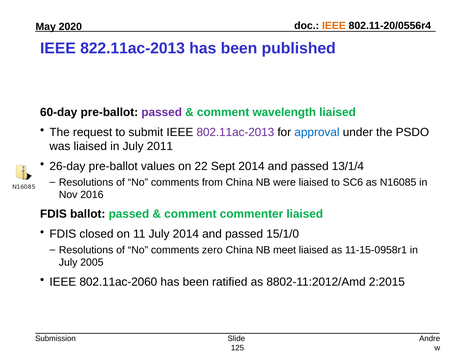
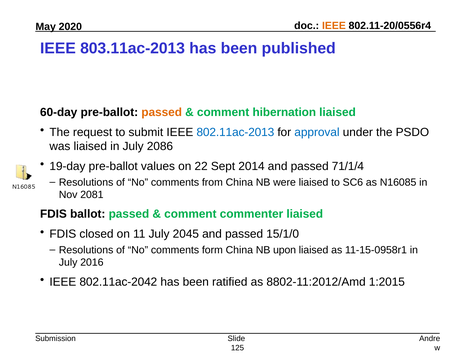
822.11ac-2013: 822.11ac-2013 -> 803.11ac-2013
passed at (162, 112) colour: purple -> orange
wavelength: wavelength -> hibernation
802.11ac-2013 colour: purple -> blue
2011: 2011 -> 2086
26-day: 26-day -> 19-day
13/1/4: 13/1/4 -> 71/1/4
2016: 2016 -> 2081
July 2014: 2014 -> 2045
zero: zero -> form
meet: meet -> upon
2005: 2005 -> 2016
802.11ac-2060: 802.11ac-2060 -> 802.11ac-2042
2:2015: 2:2015 -> 1:2015
